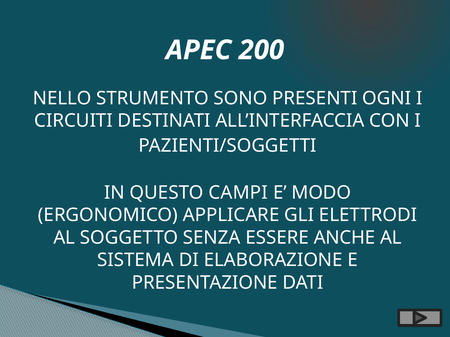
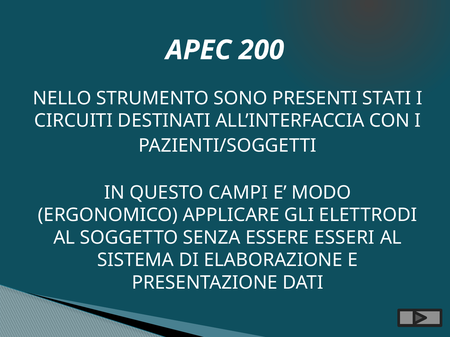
OGNI: OGNI -> STATI
ANCHE: ANCHE -> ESSERI
